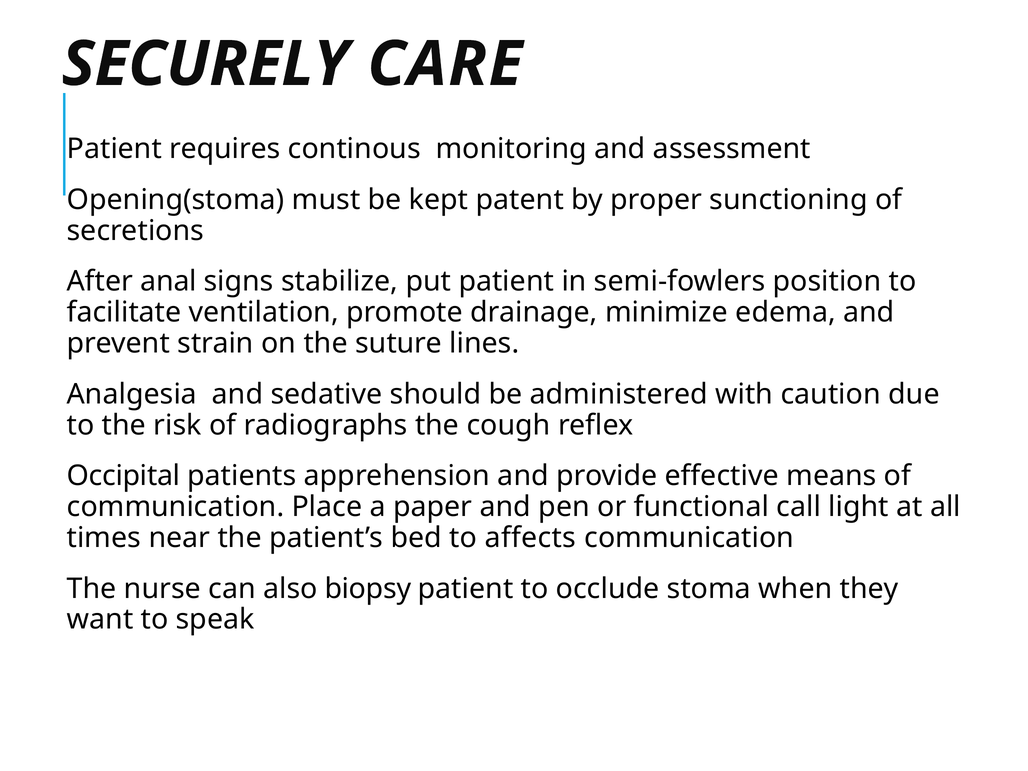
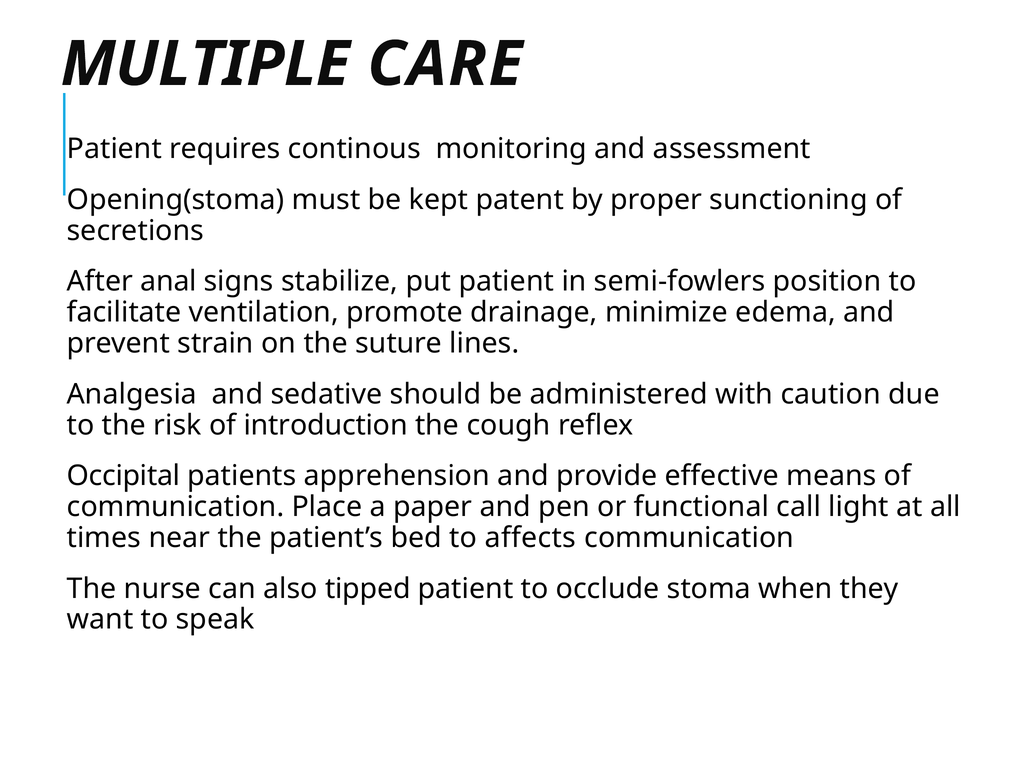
SECURELY: SECURELY -> MULTIPLE
radiographs: radiographs -> introduction
biopsy: biopsy -> tipped
